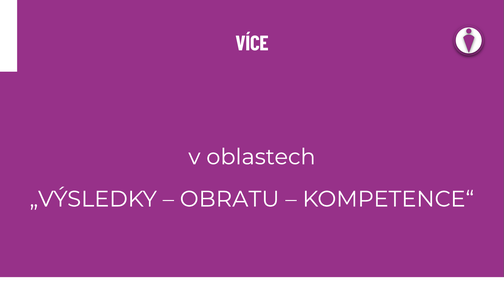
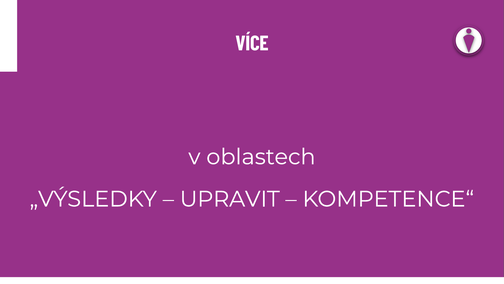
OBRATU: OBRATU -> UPRAVIT
